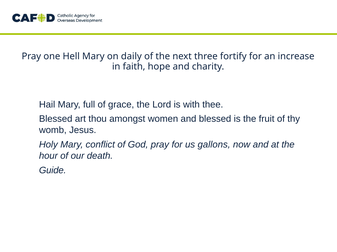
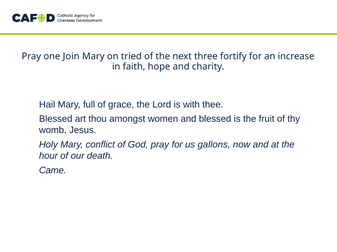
Hell: Hell -> Join
daily: daily -> tried
Guide: Guide -> Came
